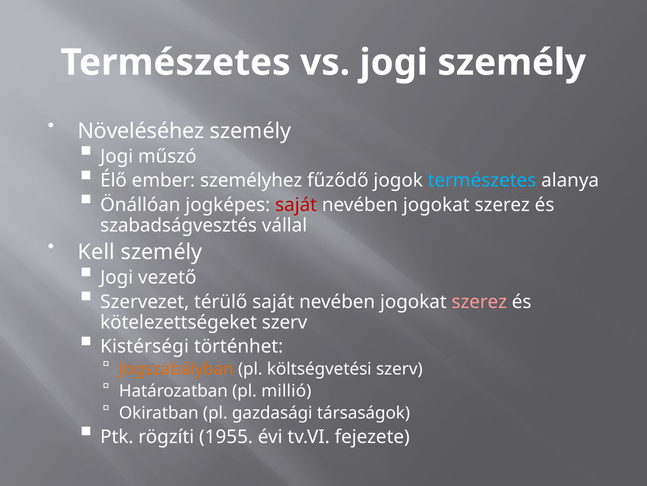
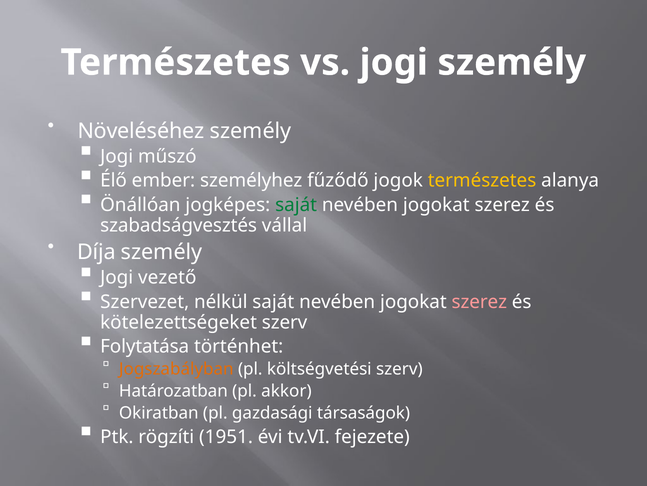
természetes at (482, 180) colour: light blue -> yellow
saját at (296, 205) colour: red -> green
Kell: Kell -> Díja
térülő: térülő -> nélkül
Kistérségi: Kistérségi -> Folytatása
millió: millió -> akkor
1955: 1955 -> 1951
